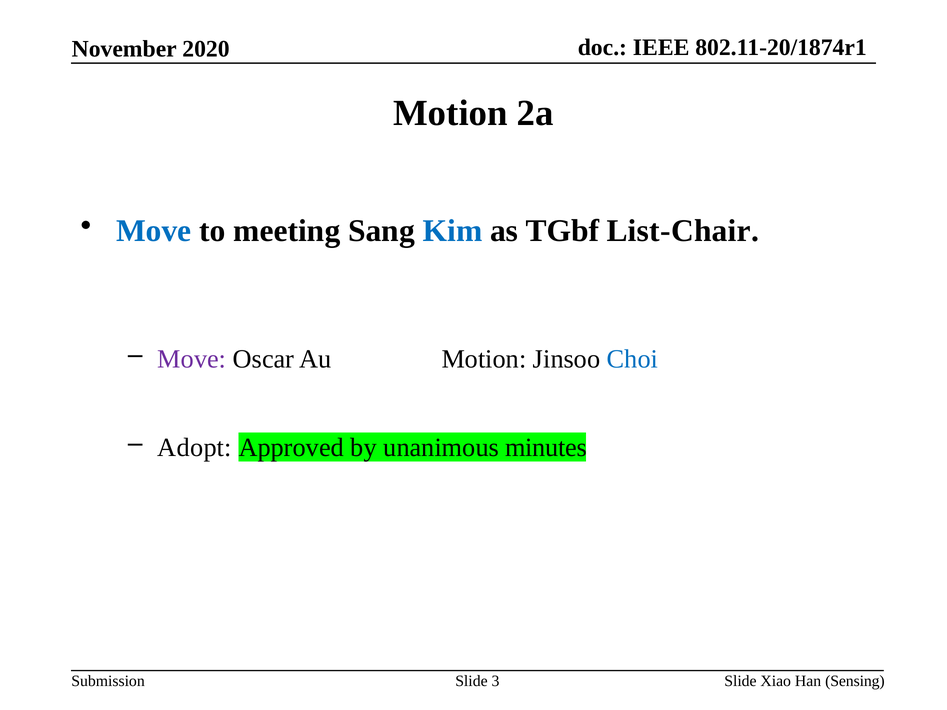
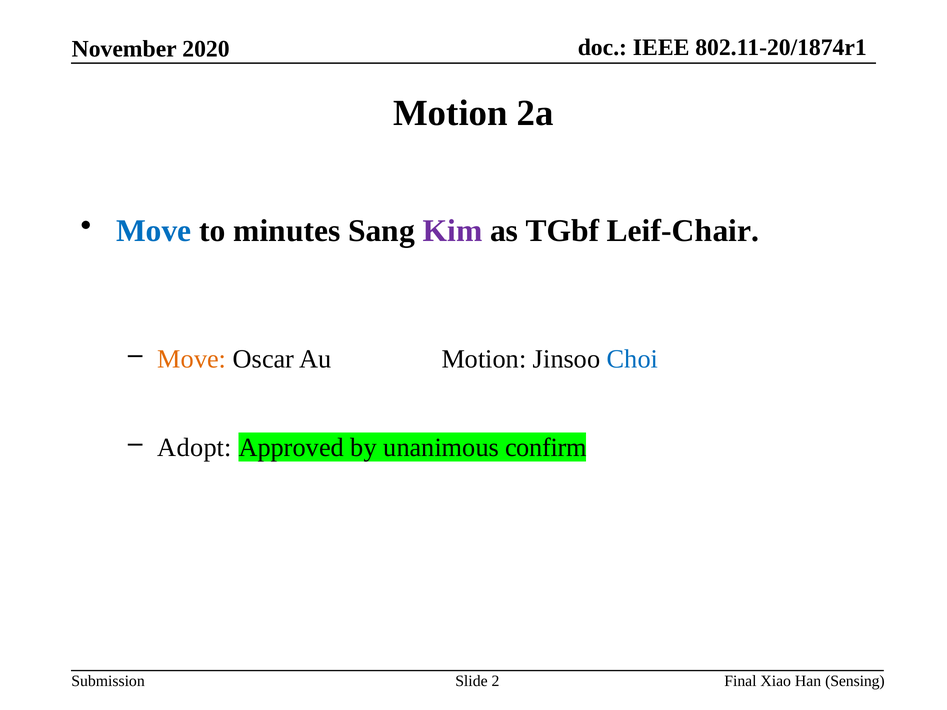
meeting: meeting -> minutes
Kim colour: blue -> purple
List-Chair: List-Chair -> Leif-Chair
Move at (192, 359) colour: purple -> orange
minutes: minutes -> confirm
3: 3 -> 2
Slide at (740, 681): Slide -> Final
